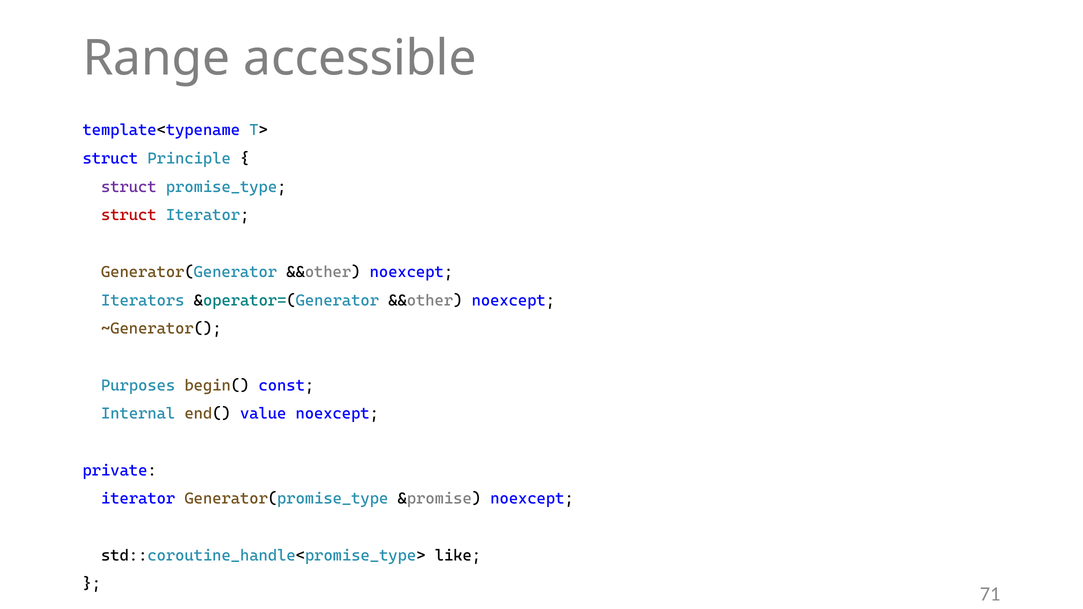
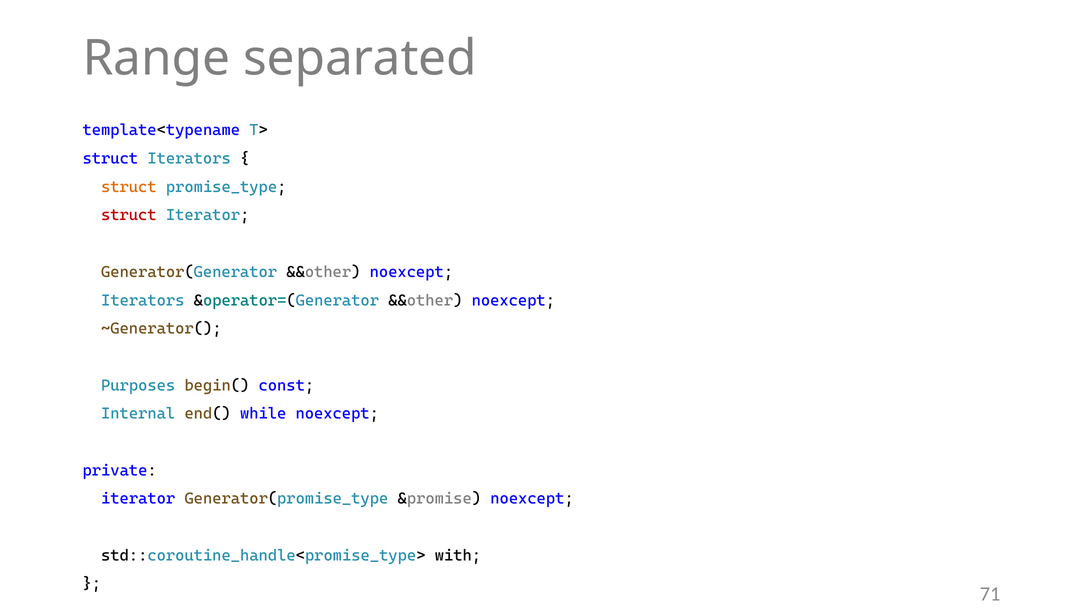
accessible: accessible -> separated
struct Principle: Principle -> Iterators
struct at (129, 187) colour: purple -> orange
value: value -> while
like: like -> with
